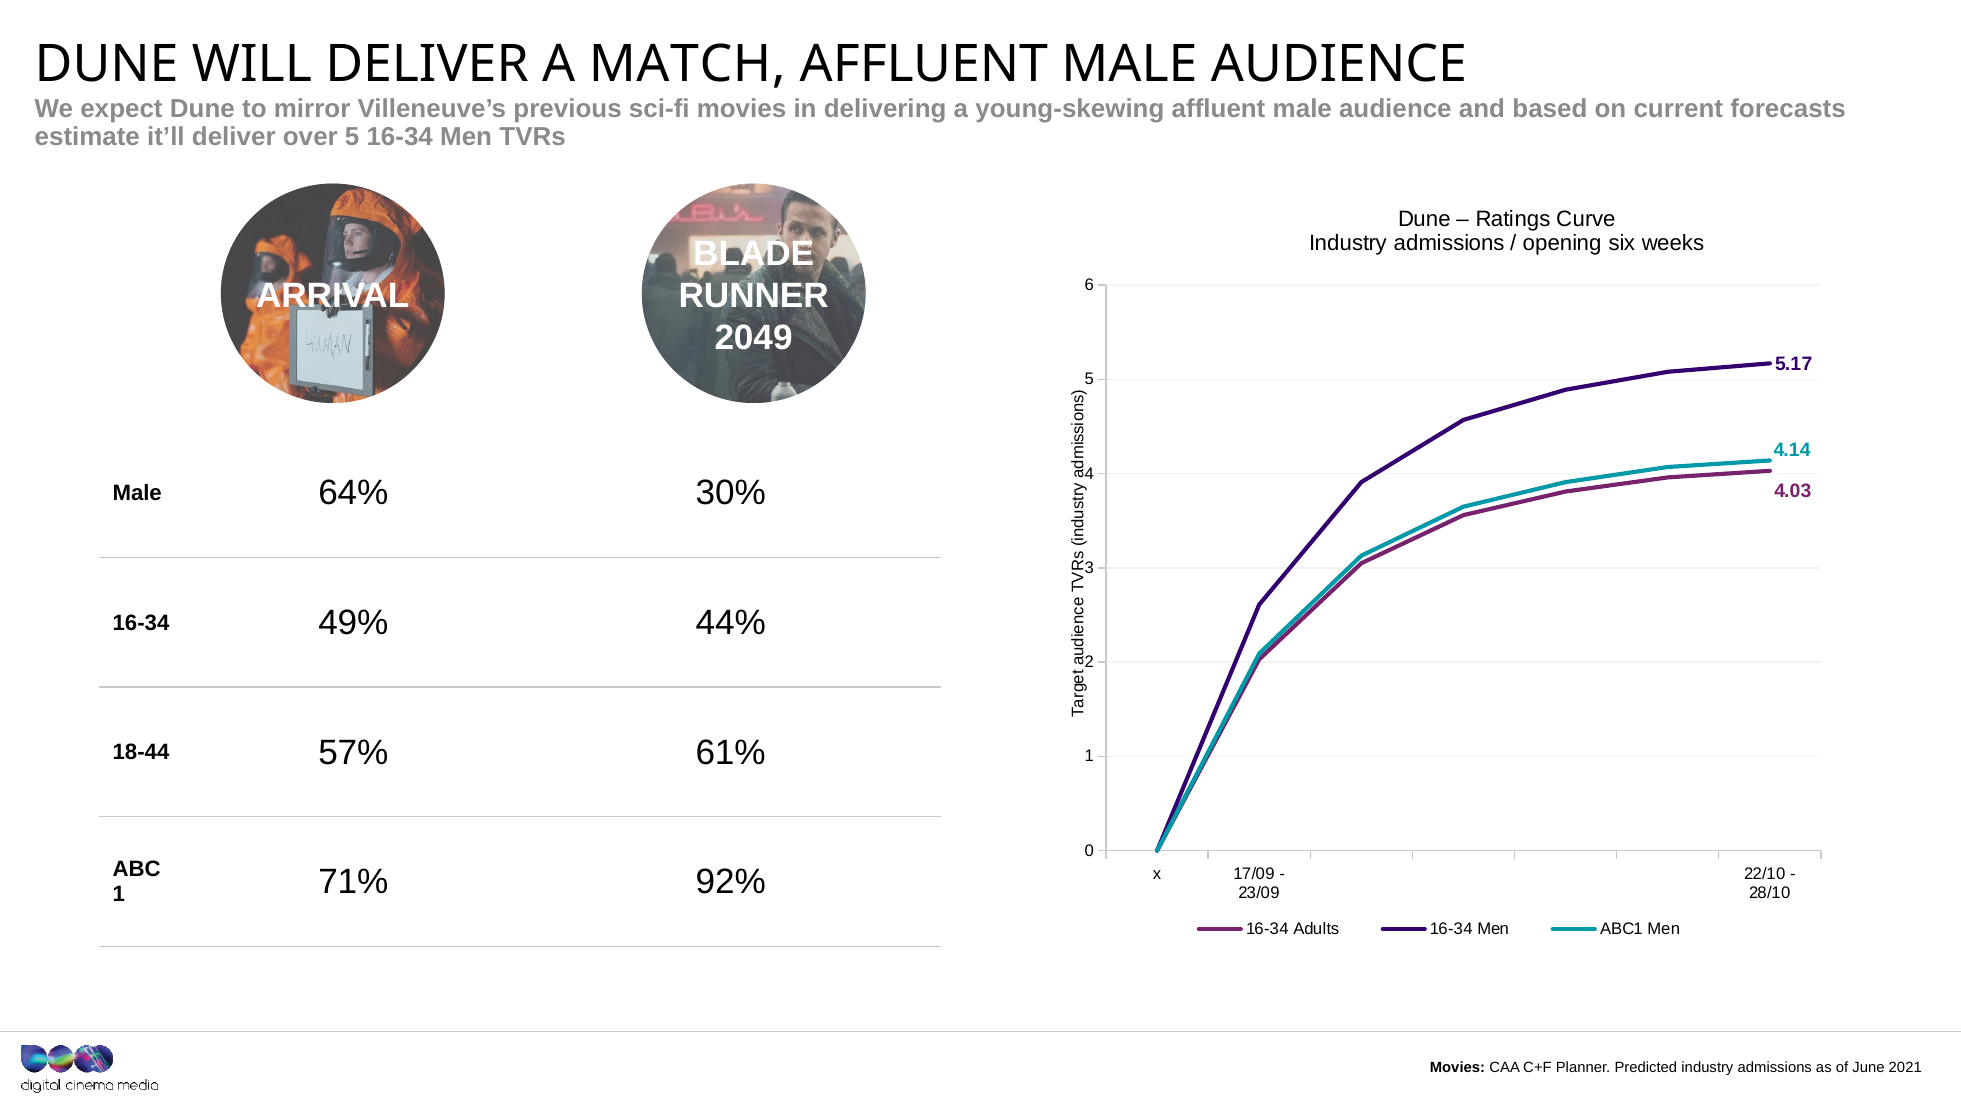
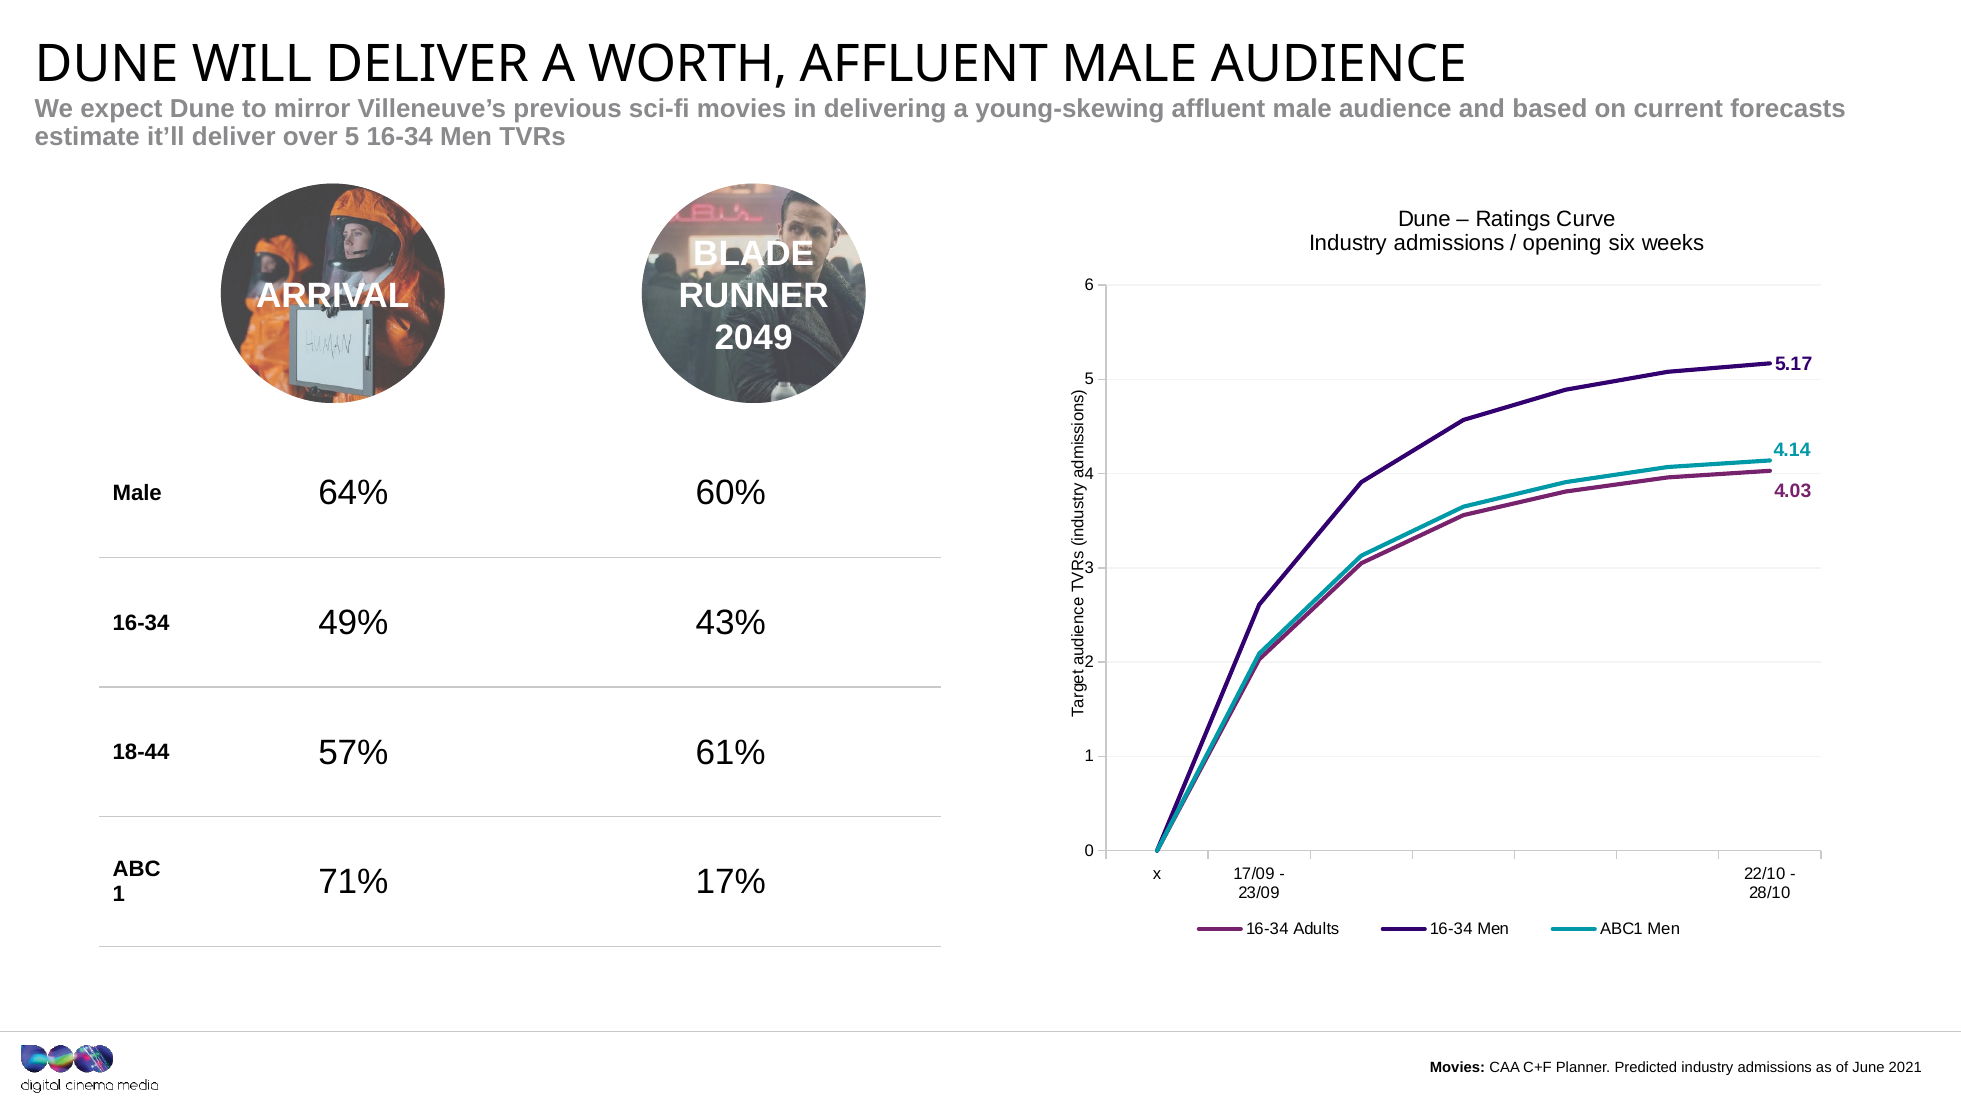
MATCH: MATCH -> WORTH
30%: 30% -> 60%
44%: 44% -> 43%
92%: 92% -> 17%
